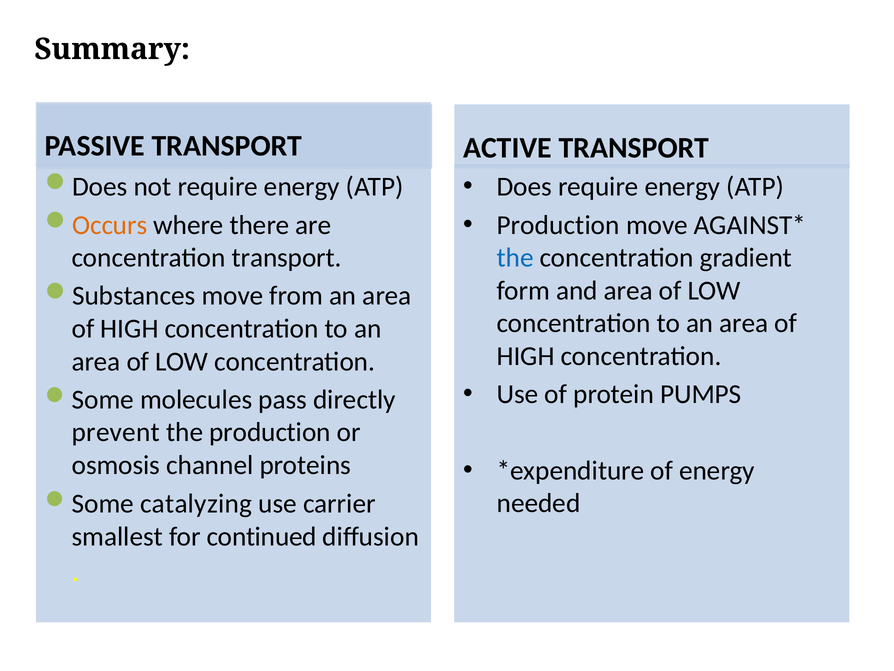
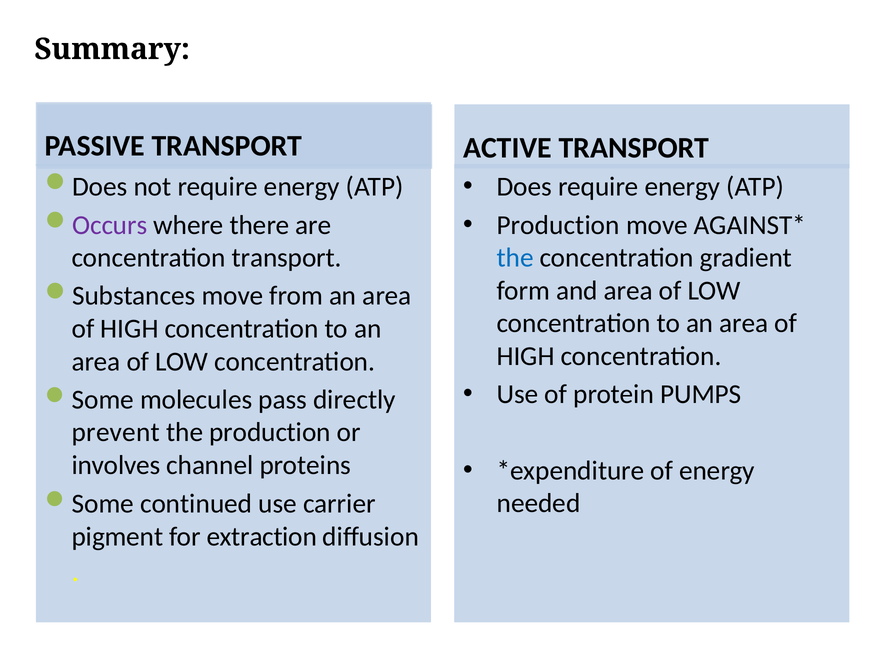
Occurs colour: orange -> purple
osmosis: osmosis -> involves
catalyzing: catalyzing -> continued
smallest: smallest -> pigment
continued: continued -> extraction
